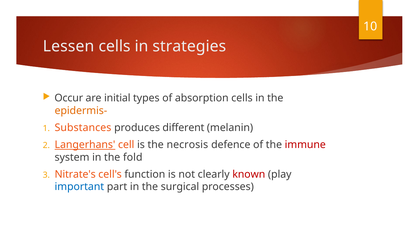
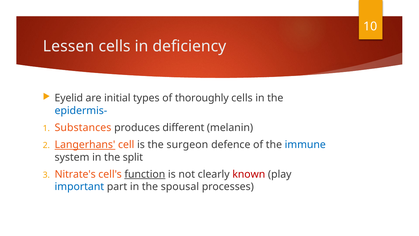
strategies: strategies -> deficiency
Occur: Occur -> Eyelid
absorption: absorption -> thoroughly
epidermis- colour: orange -> blue
necrosis: necrosis -> surgeon
immune colour: red -> blue
fold: fold -> split
function underline: none -> present
surgical: surgical -> spousal
